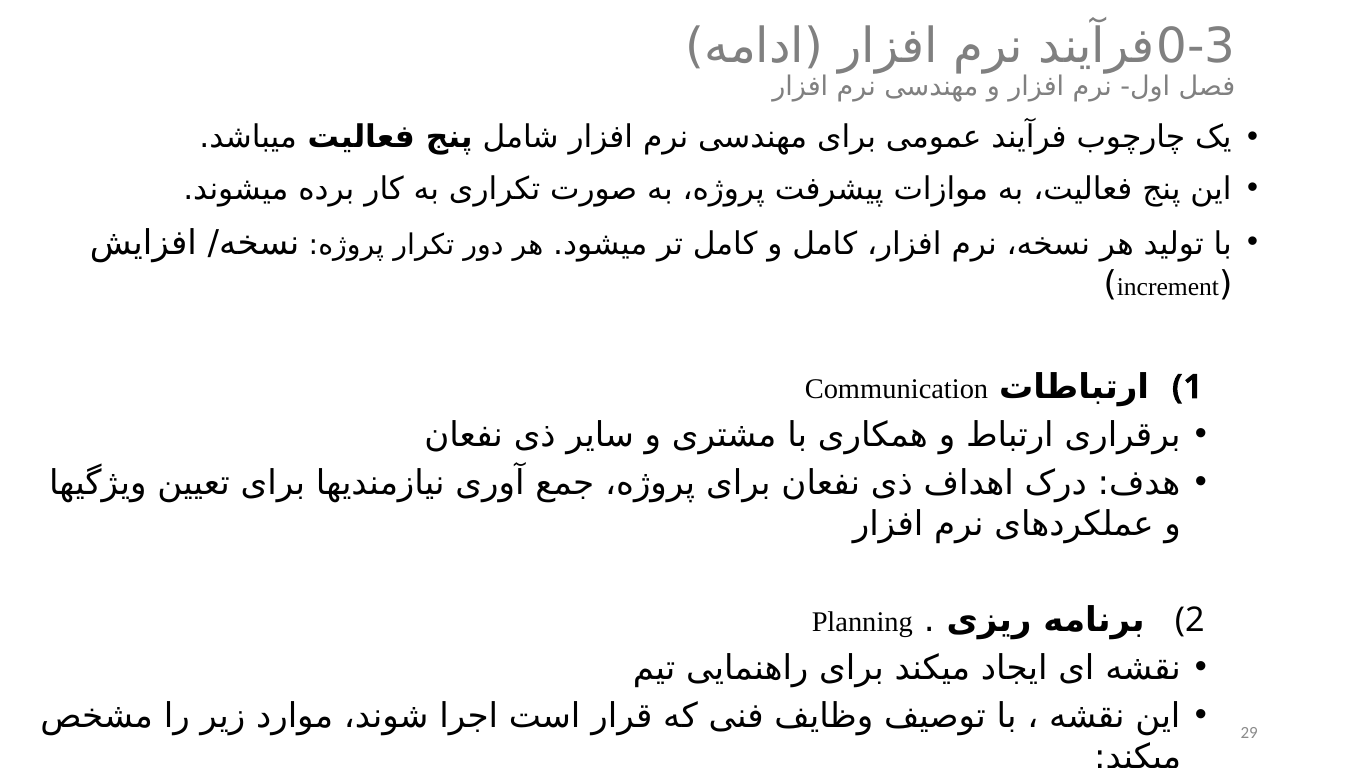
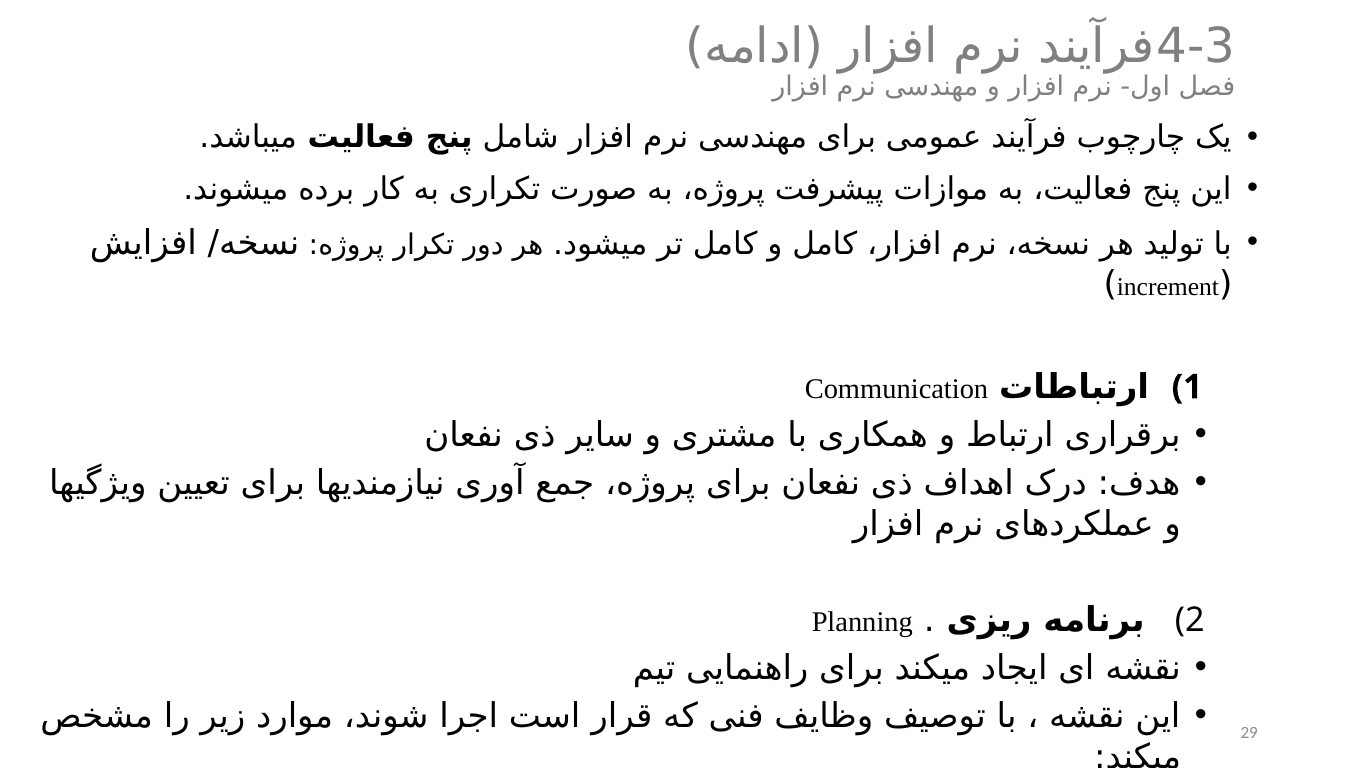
0-3: 0-3 -> 4-3
